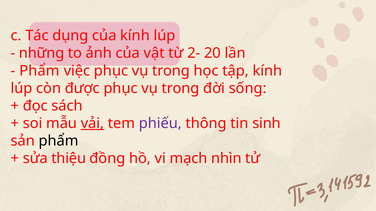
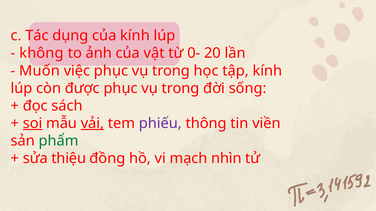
những: những -> không
2-: 2- -> 0-
Phẩm at (39, 71): Phẩm -> Muốn
soi underline: none -> present
sinh: sinh -> viền
phẩm at (59, 141) colour: black -> green
